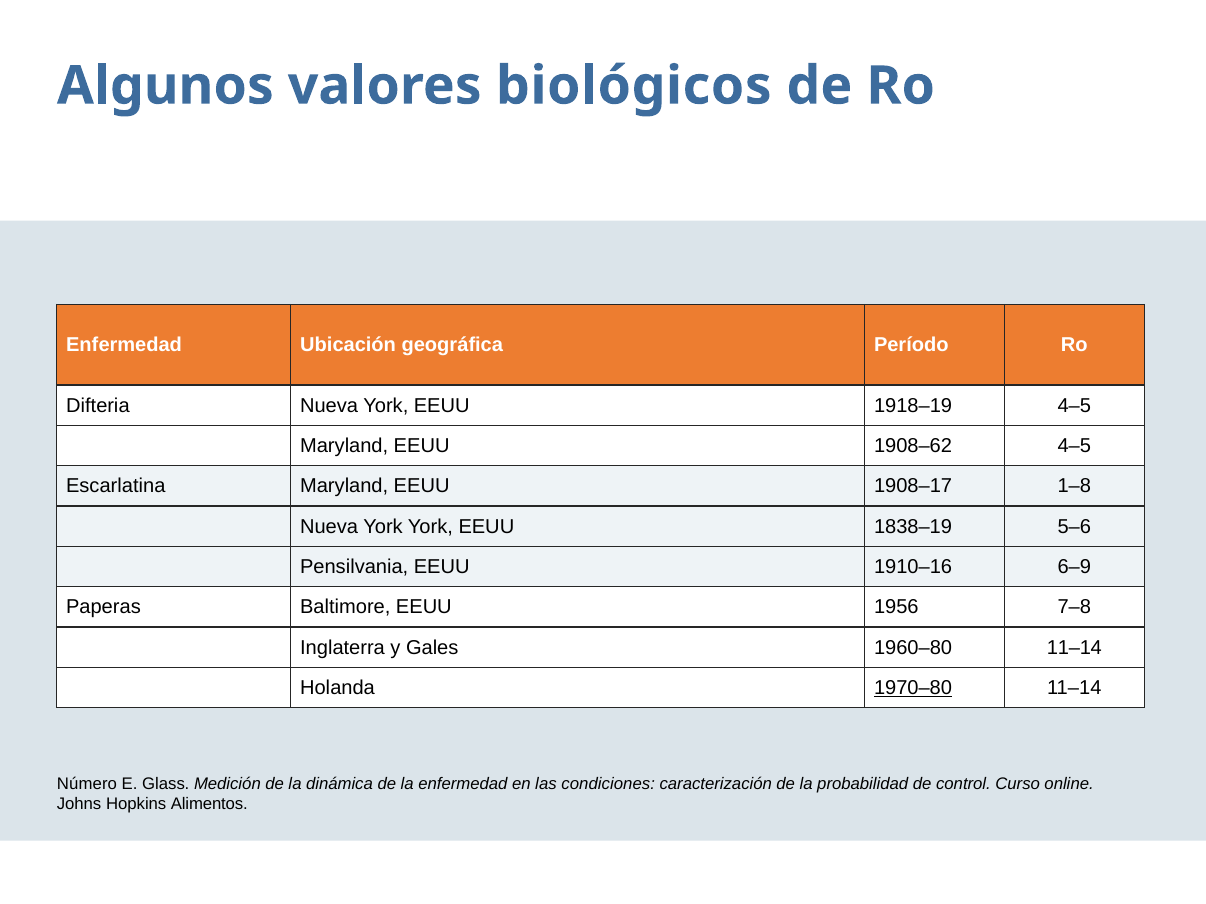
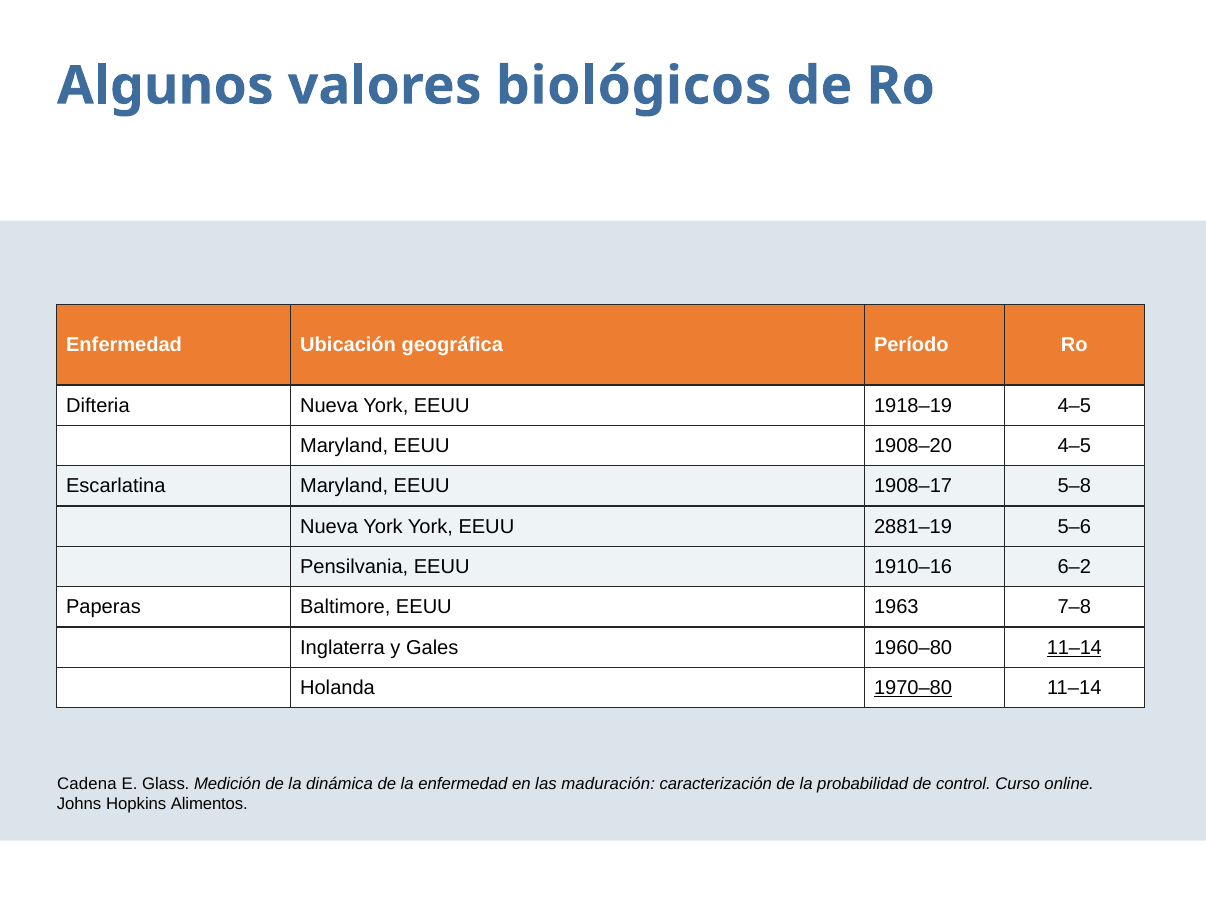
1908–62: 1908–62 -> 1908–20
1–8: 1–8 -> 5–8
1838–19: 1838–19 -> 2881–19
6–9: 6–9 -> 6–2
1956: 1956 -> 1963
11–14 at (1074, 648) underline: none -> present
Número: Número -> Cadena
condiciones: condiciones -> maduración
